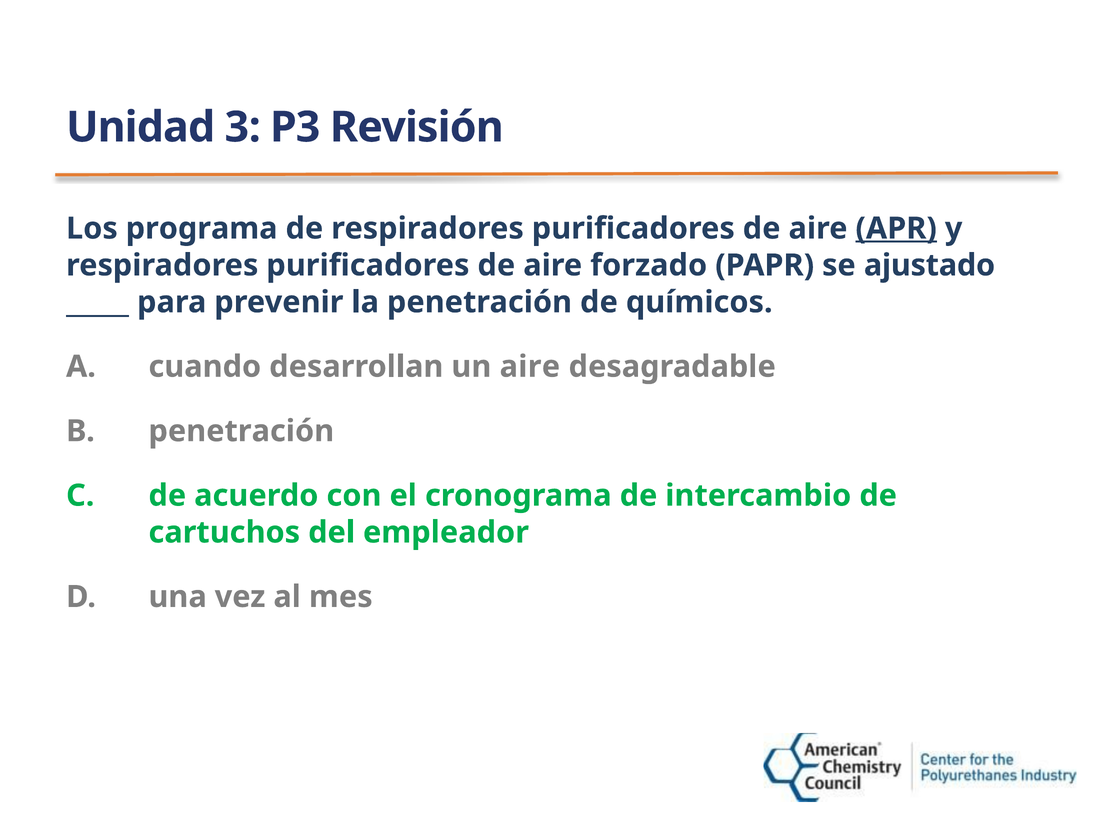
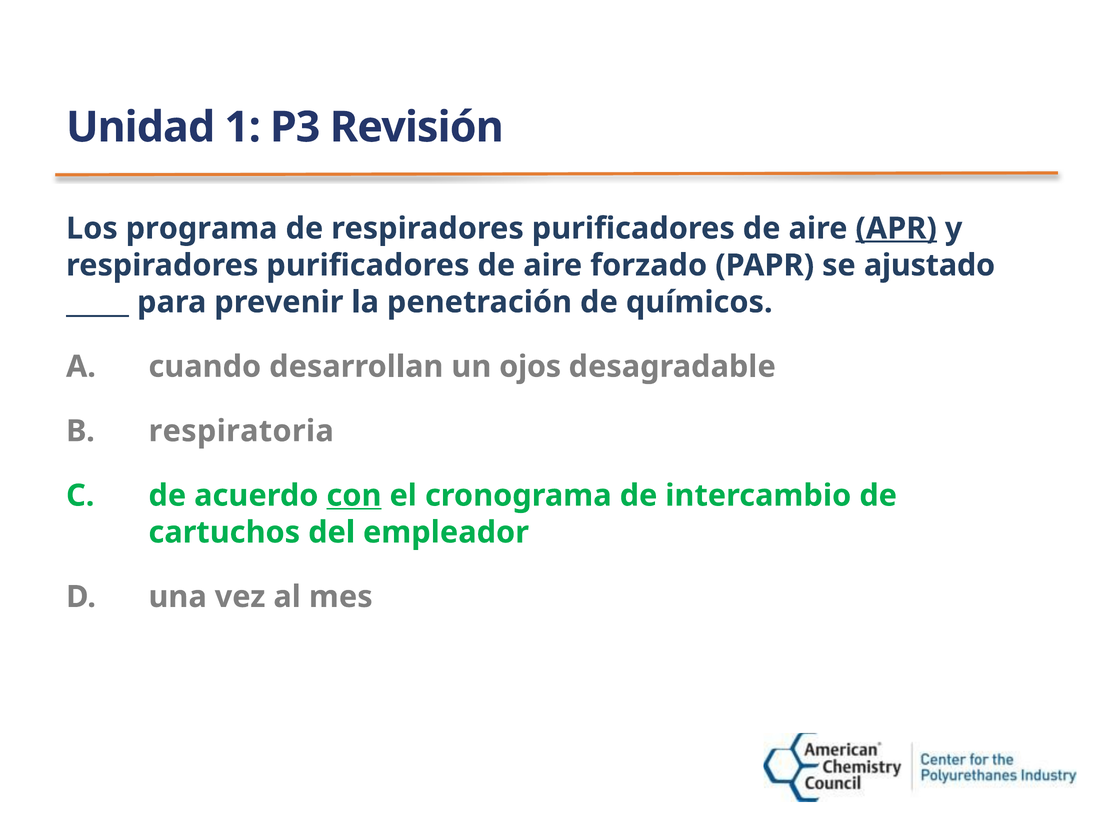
3: 3 -> 1
un aire: aire -> ojos
penetración at (241, 431): penetración -> respiratoria
con underline: none -> present
